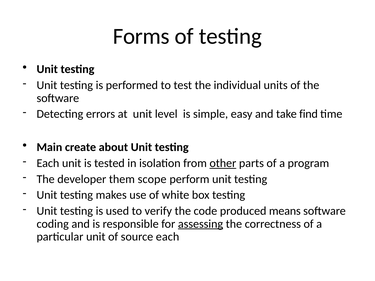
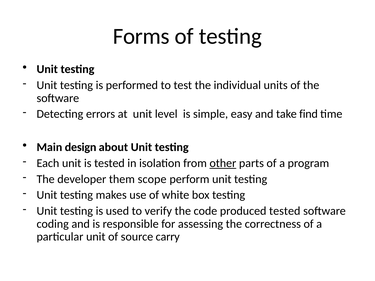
create: create -> design
produced means: means -> tested
assessing underline: present -> none
source each: each -> carry
